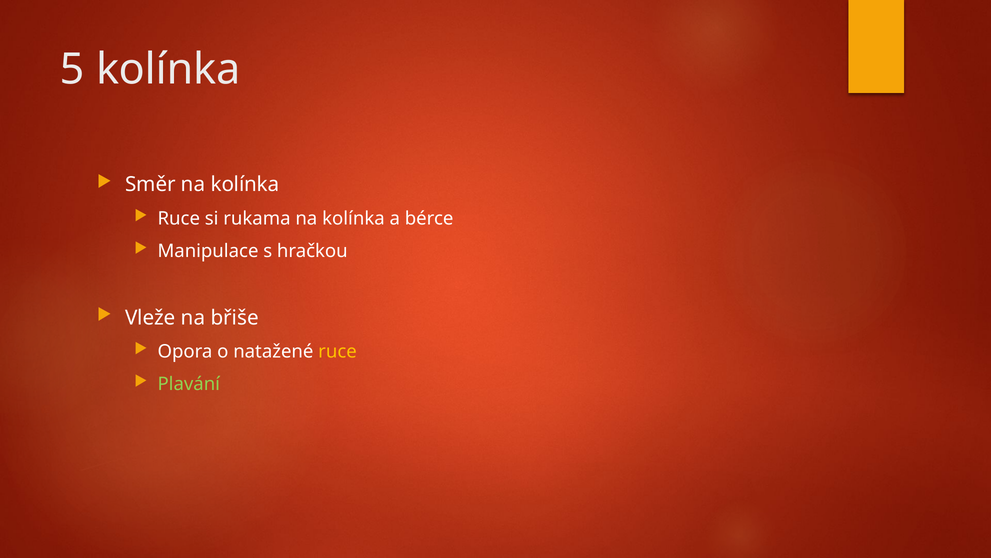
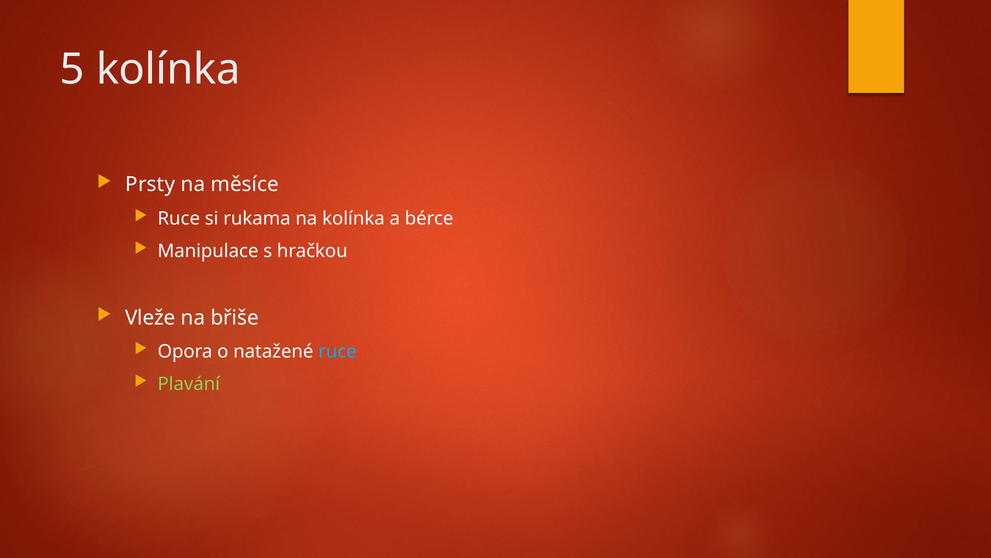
Směr: Směr -> Prsty
kolínka at (245, 184): kolínka -> měsíce
ruce at (338, 351) colour: yellow -> light blue
